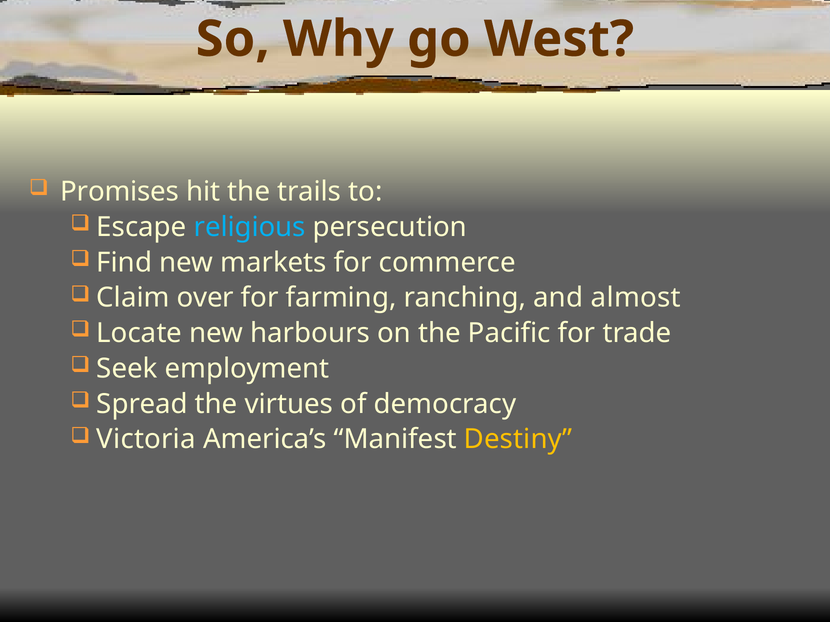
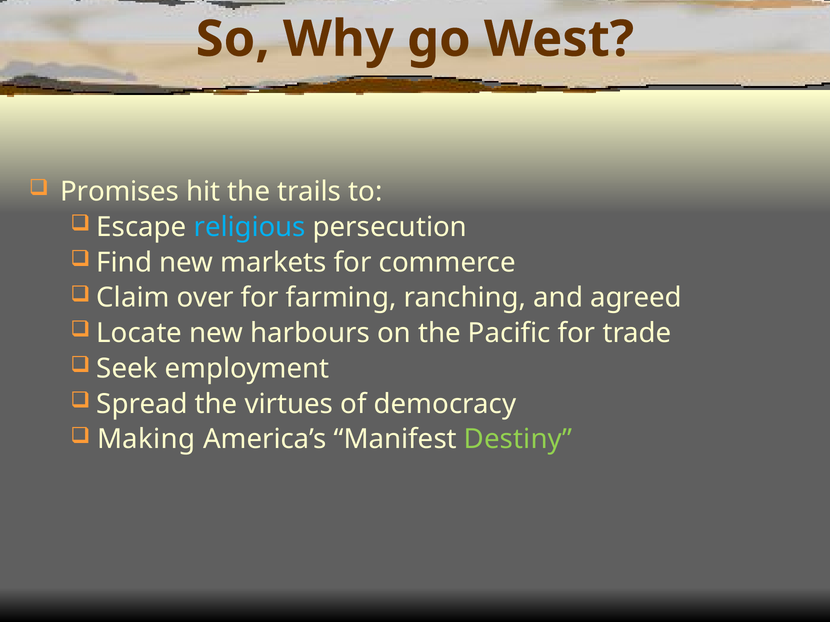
almost: almost -> agreed
Victoria: Victoria -> Making
Destiny colour: yellow -> light green
